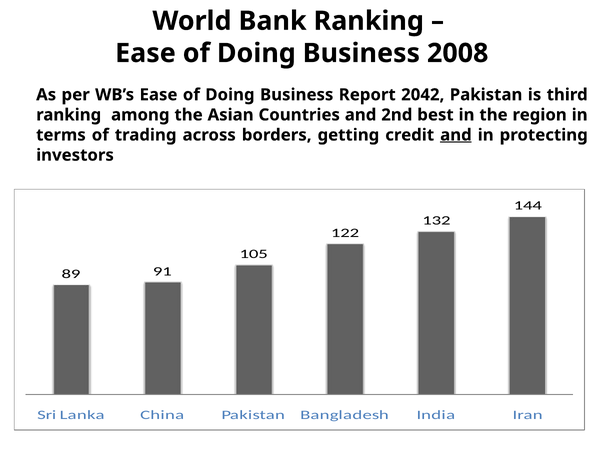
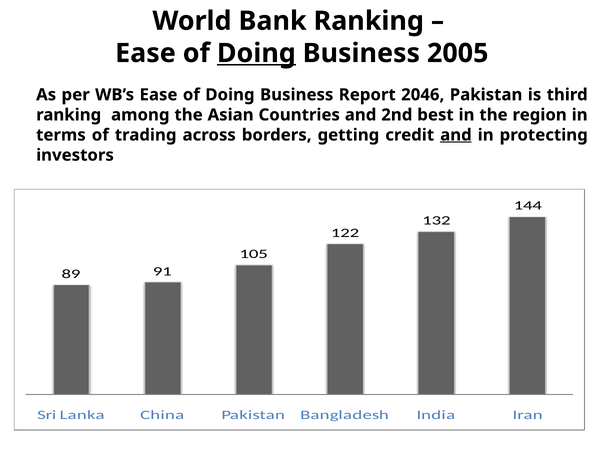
Doing at (256, 53) underline: none -> present
2008: 2008 -> 2005
2042: 2042 -> 2046
